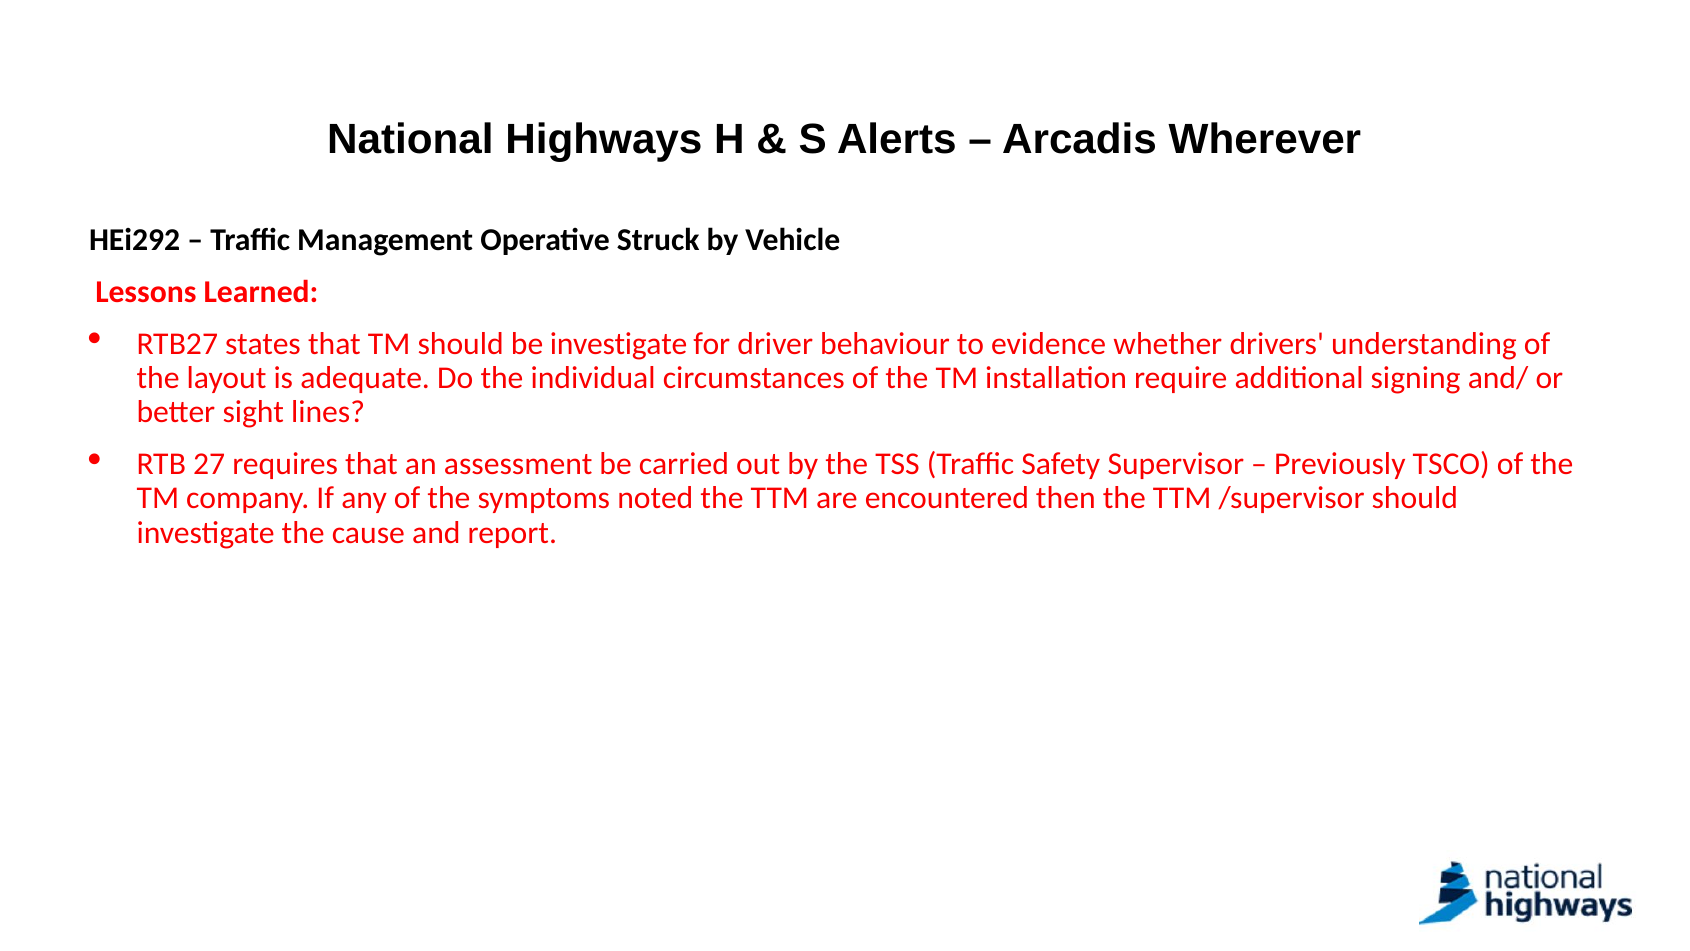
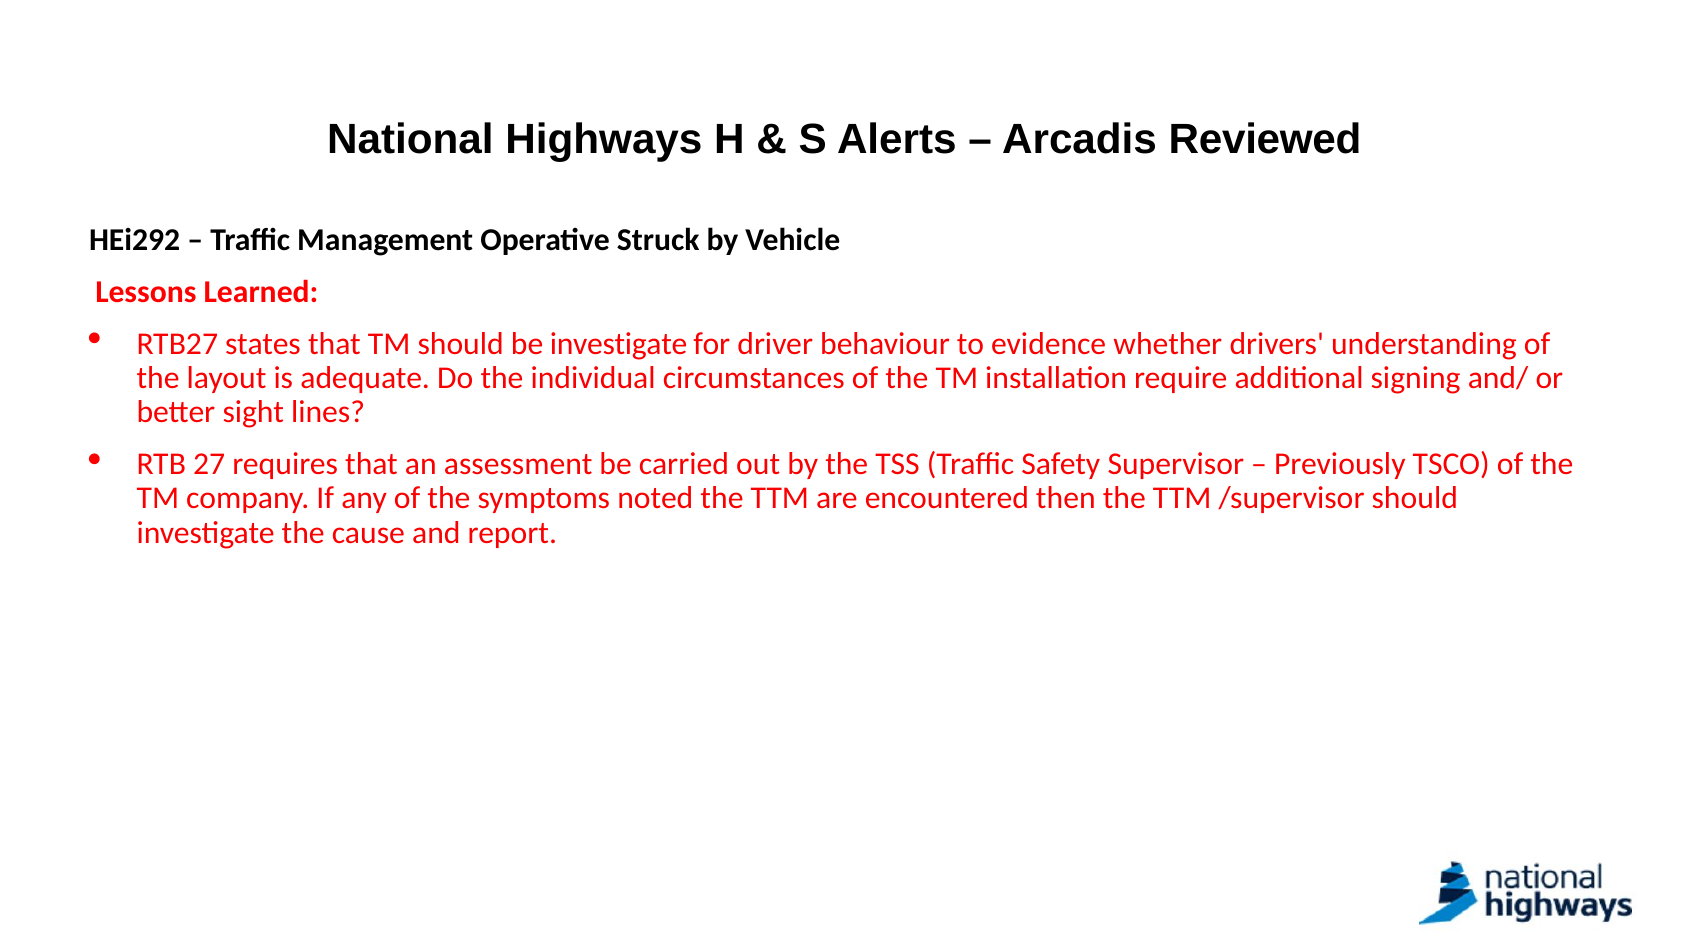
Wherever: Wherever -> Reviewed
